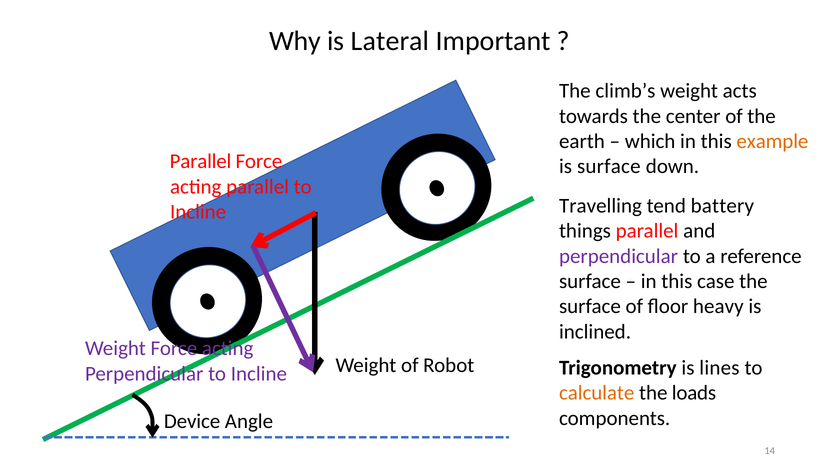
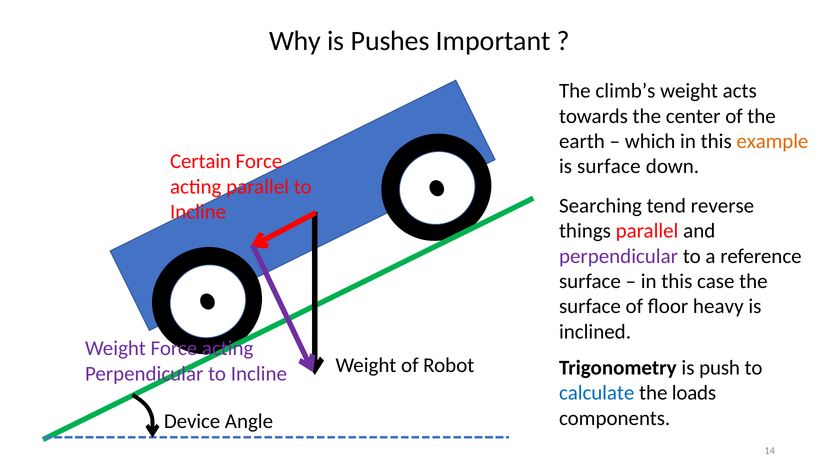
Lateral: Lateral -> Pushes
Parallel at (201, 162): Parallel -> Certain
Travelling: Travelling -> Searching
battery: battery -> reverse
lines: lines -> push
calculate colour: orange -> blue
